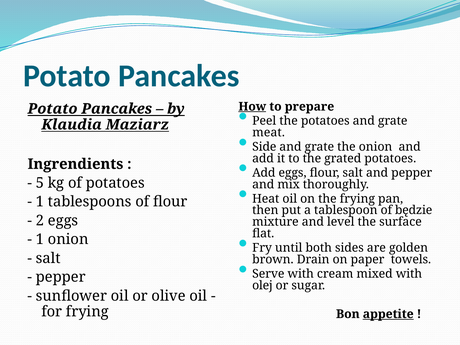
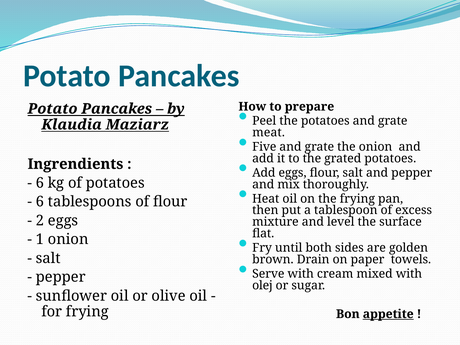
How underline: present -> none
Side: Side -> Five
5 at (40, 183): 5 -> 6
1 at (40, 202): 1 -> 6
będzie: będzie -> excess
